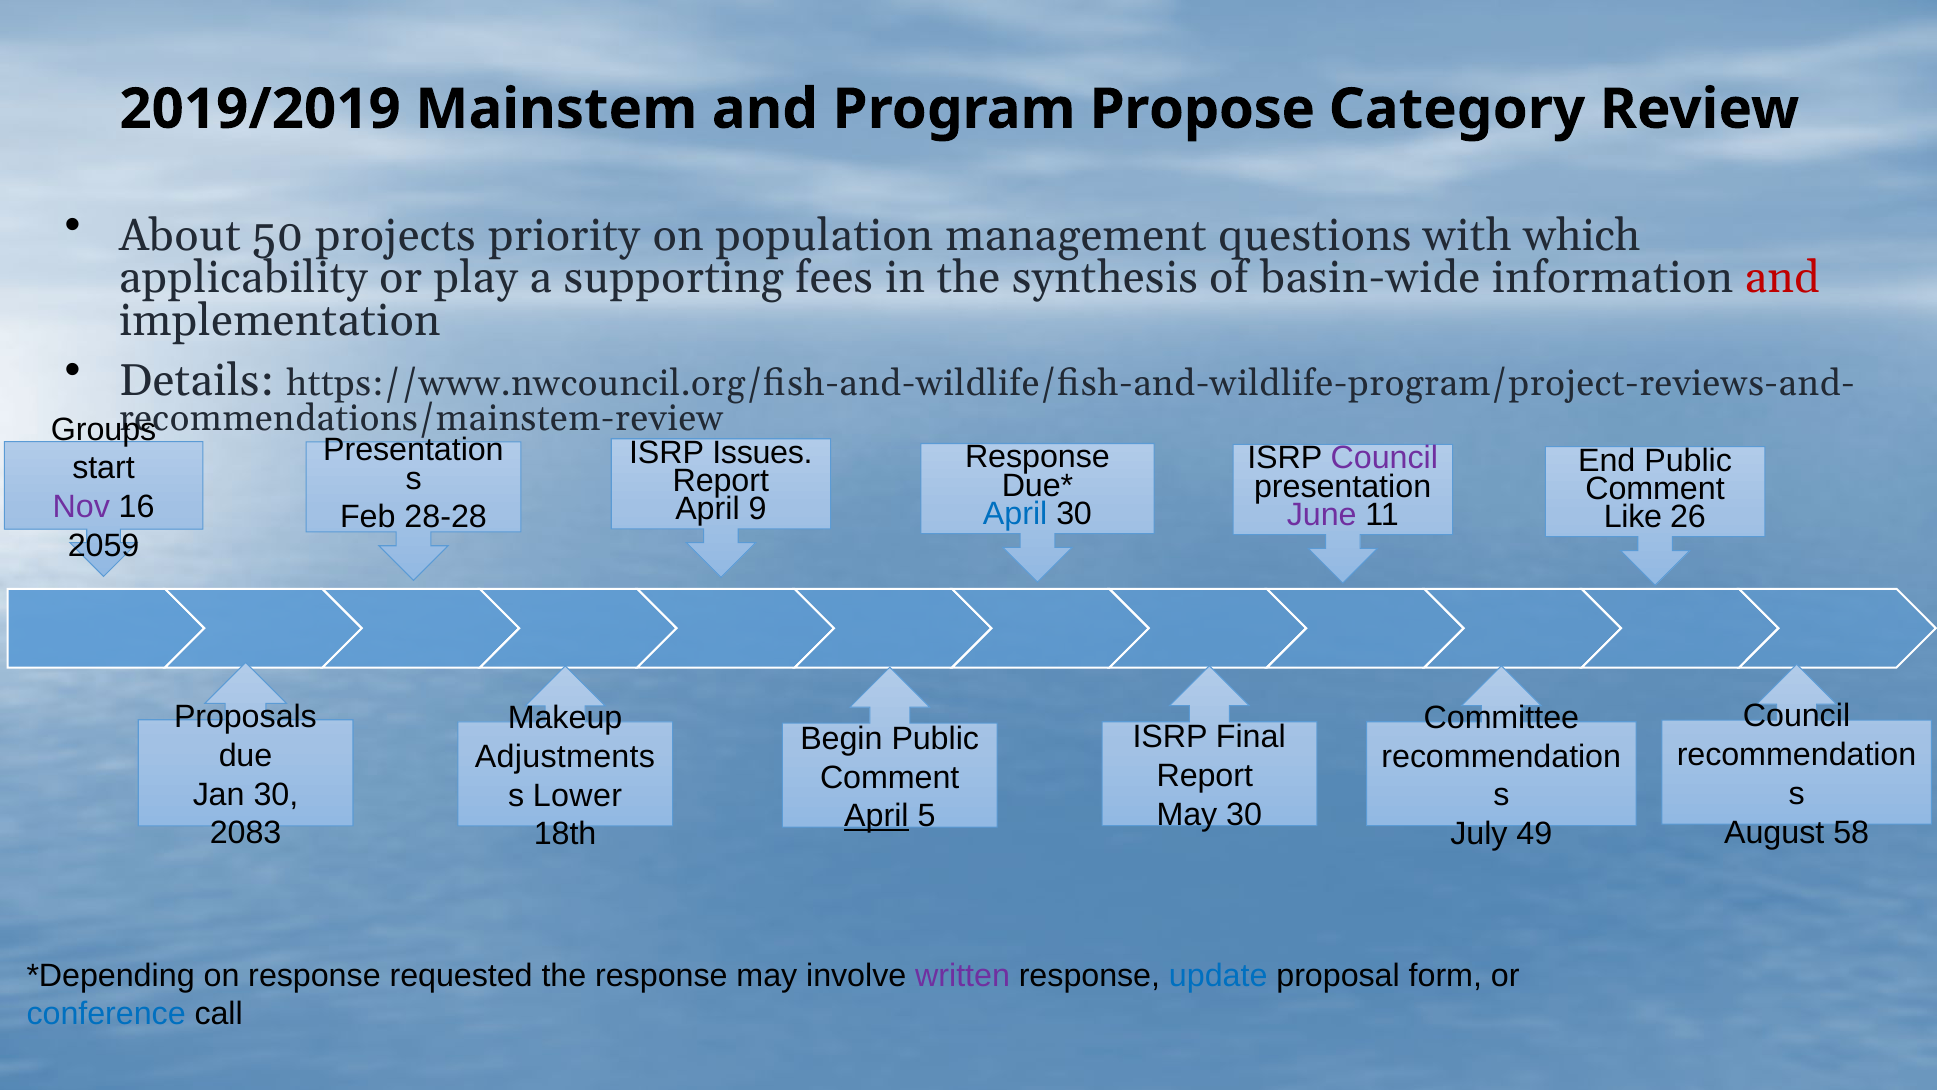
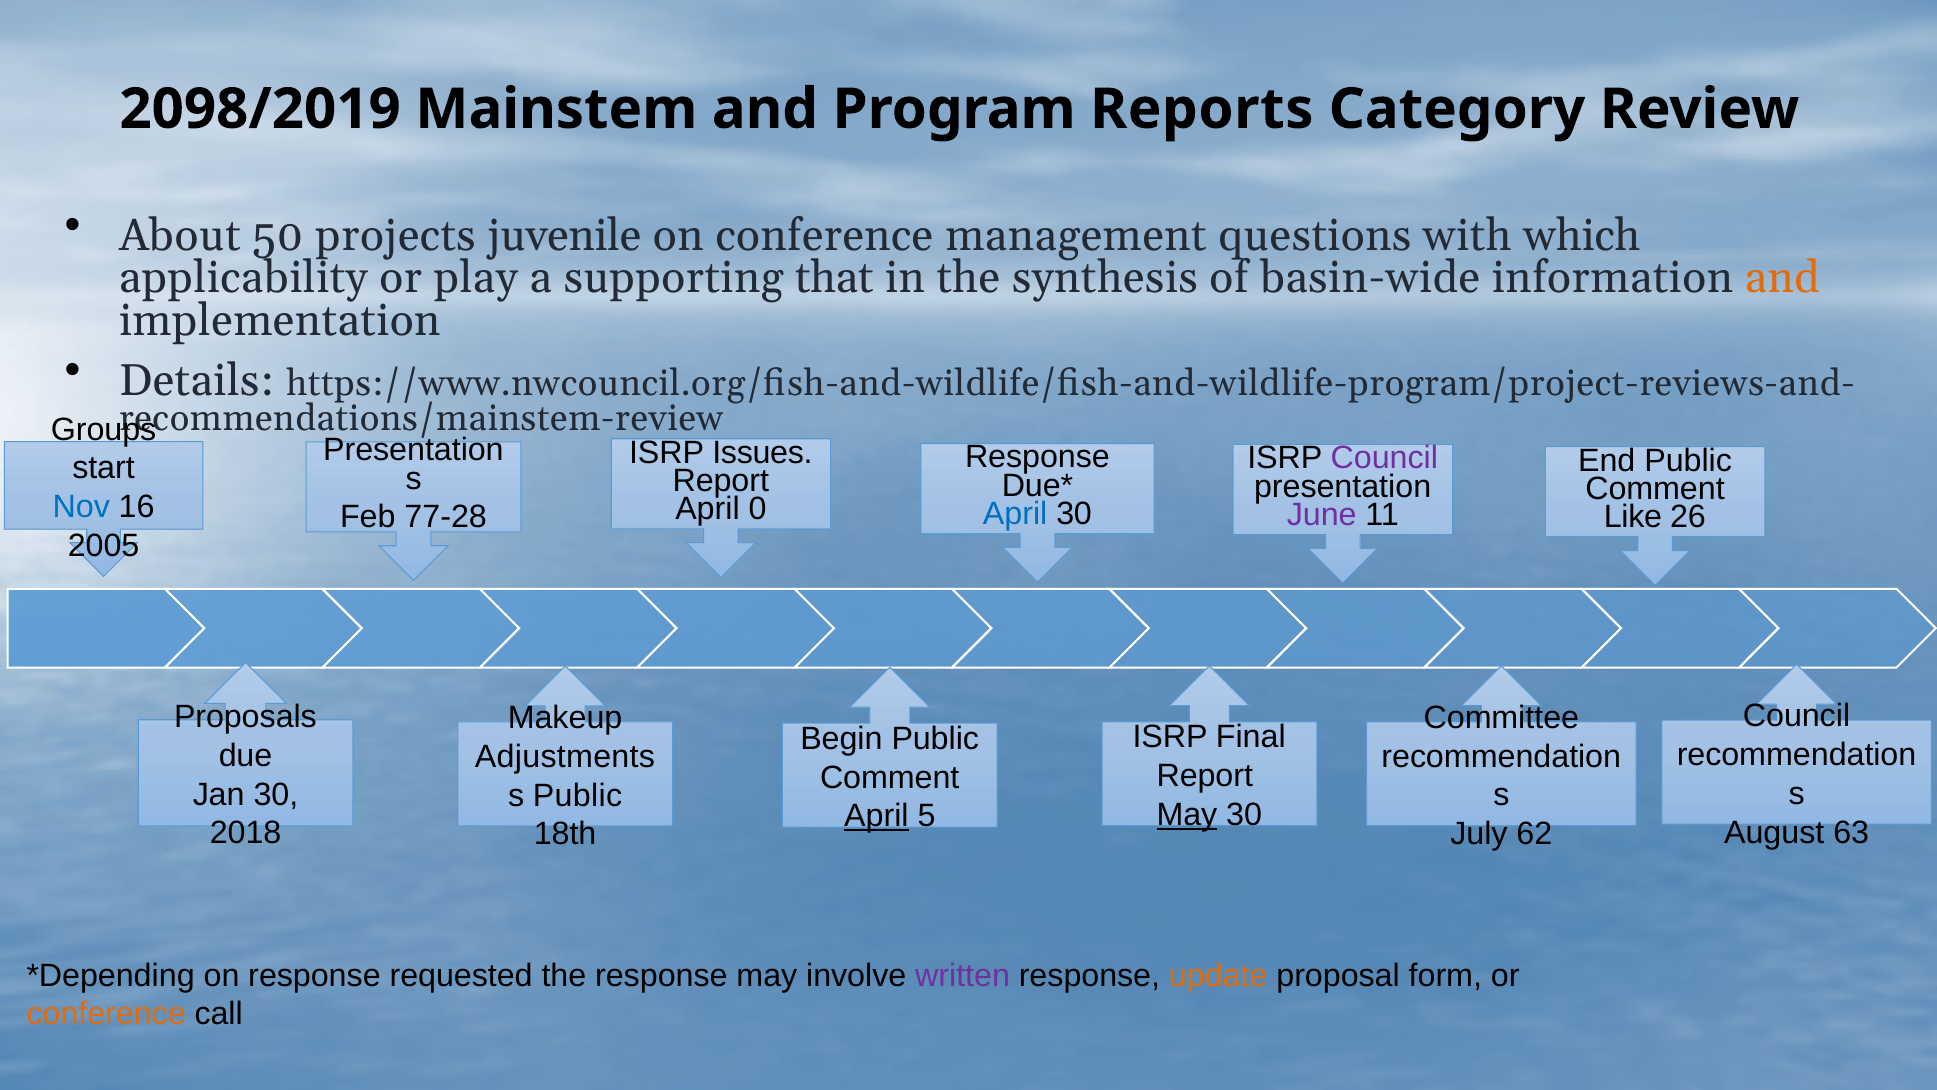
2019/2019: 2019/2019 -> 2098/2019
Propose: Propose -> Reports
priority: priority -> juvenile
on population: population -> conference
fees: fees -> that
and at (1782, 278) colour: red -> orange
Nov colour: purple -> blue
9: 9 -> 0
28-28: 28-28 -> 77-28
2059: 2059 -> 2005
Lower at (578, 795): Lower -> Public
May at (1187, 814) underline: none -> present
58: 58 -> 63
2083: 2083 -> 2018
49: 49 -> 62
update colour: blue -> orange
conference at (106, 1014) colour: blue -> orange
